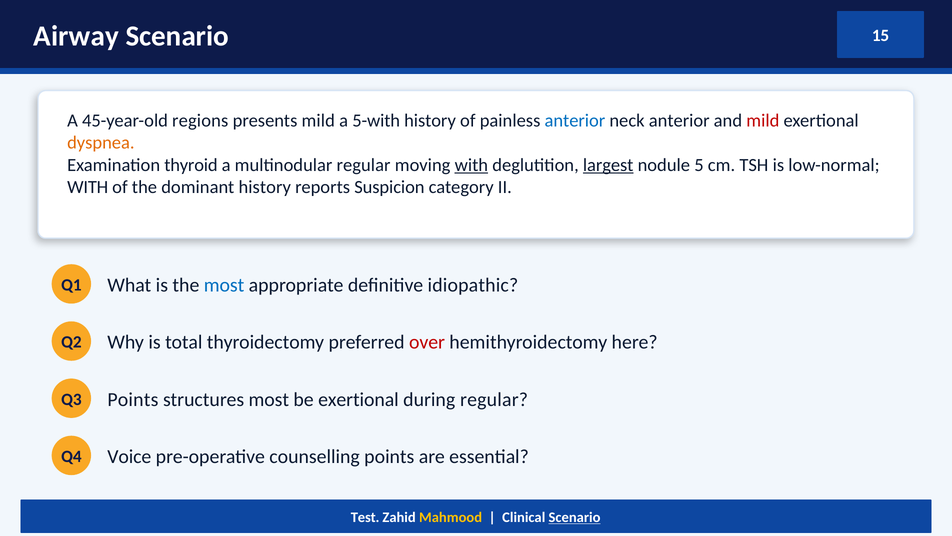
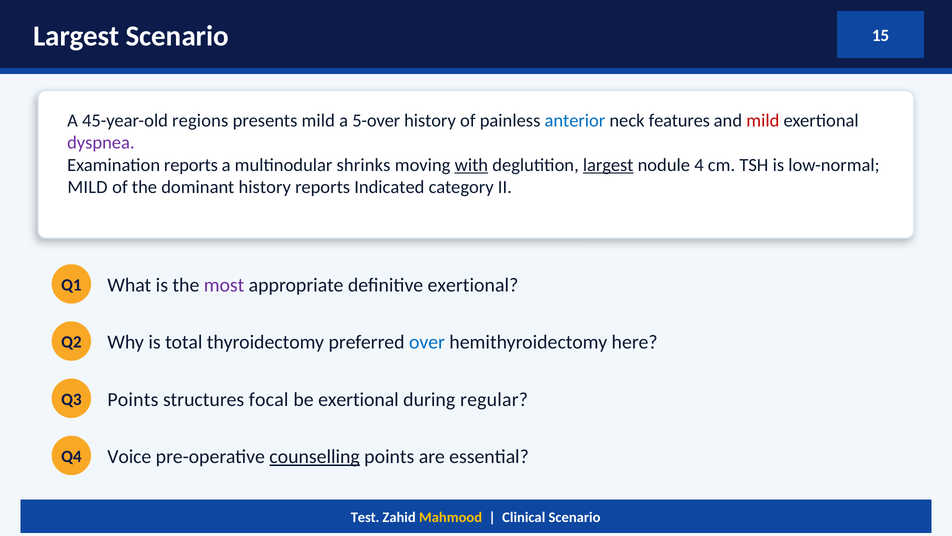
Airway at (76, 36): Airway -> Largest
5-with: 5-with -> 5-over
neck anterior: anterior -> features
dyspnea colour: orange -> purple
Examination thyroid: thyroid -> reports
multinodular regular: regular -> shrinks
5: 5 -> 4
WITH at (88, 187): WITH -> MILD
Suspicion: Suspicion -> Indicated
most at (224, 285) colour: blue -> purple
definitive idiopathic: idiopathic -> exertional
over colour: red -> blue
structures most: most -> focal
counselling underline: none -> present
Scenario at (575, 517) underline: present -> none
